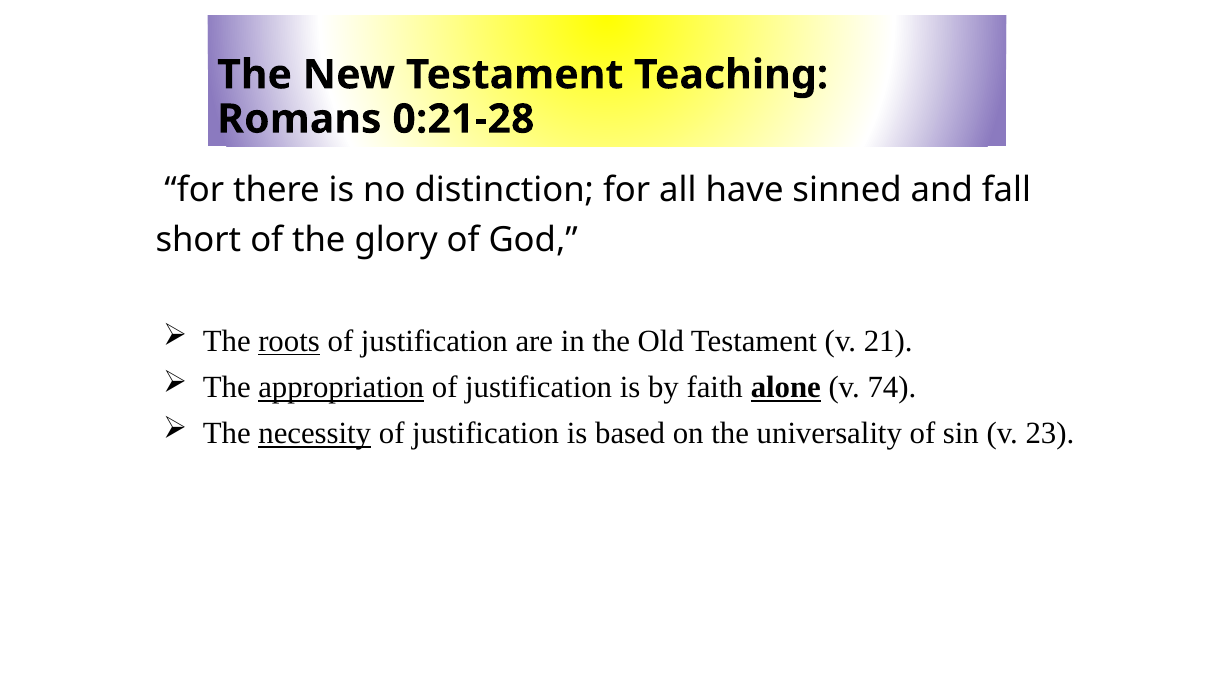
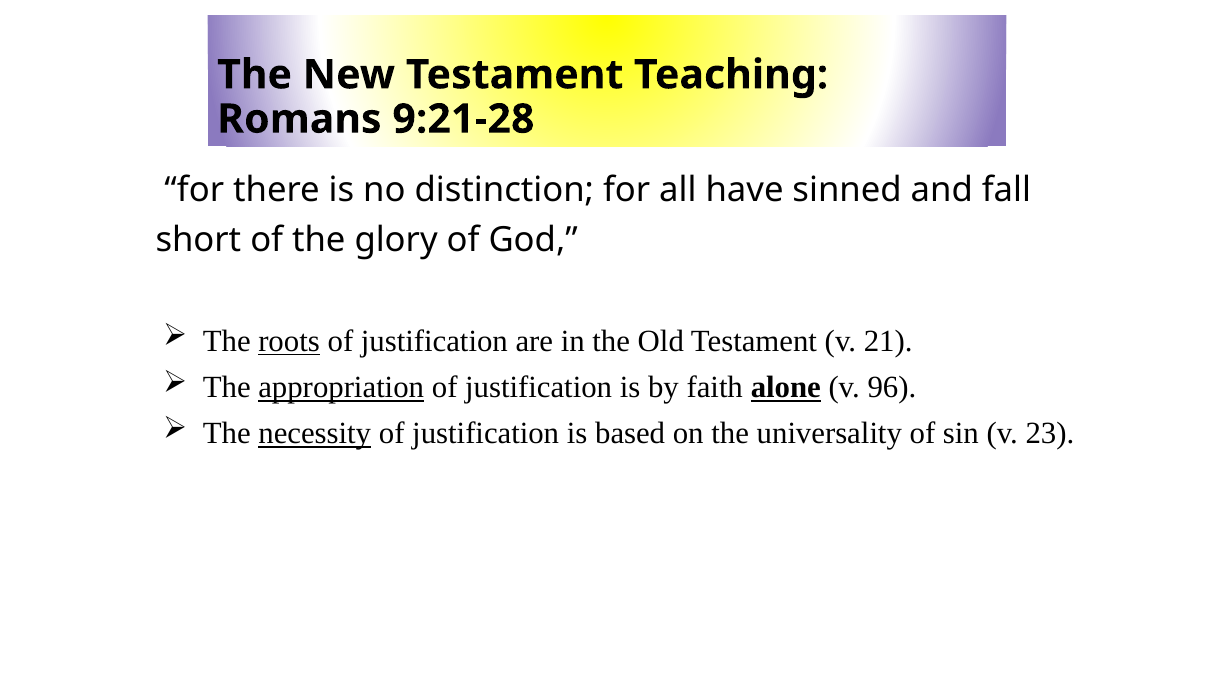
0:21-28: 0:21-28 -> 9:21-28
74: 74 -> 96
